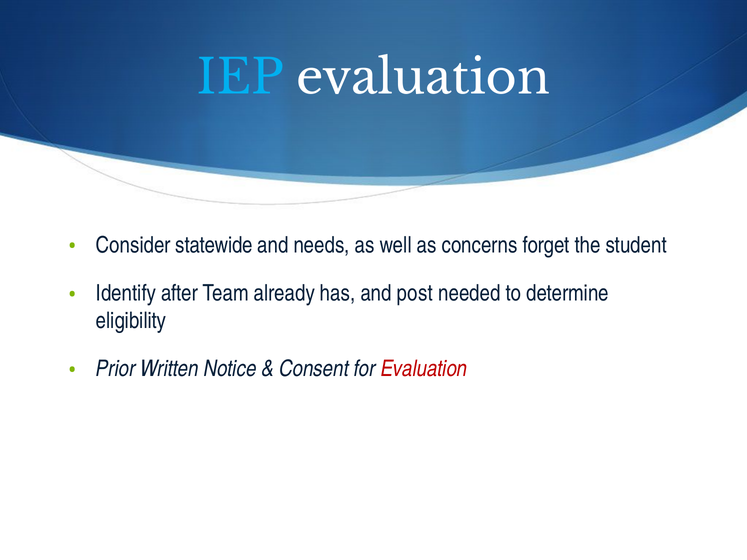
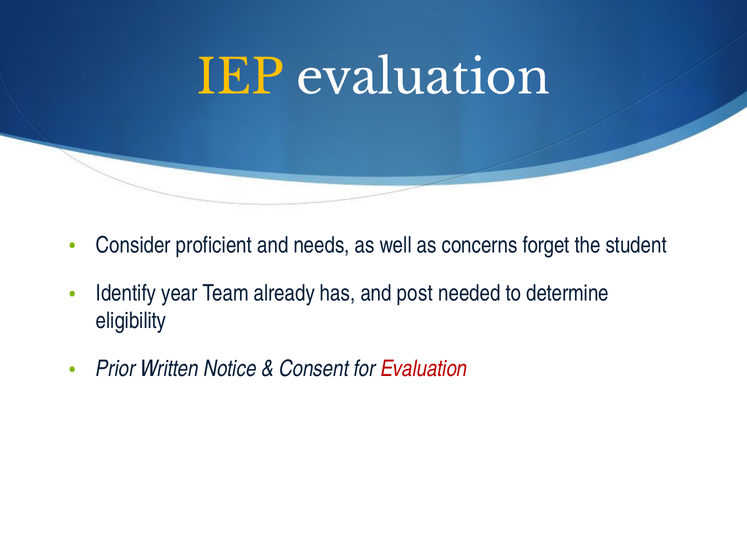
IEP colour: light blue -> yellow
statewide: statewide -> proficient
after: after -> year
